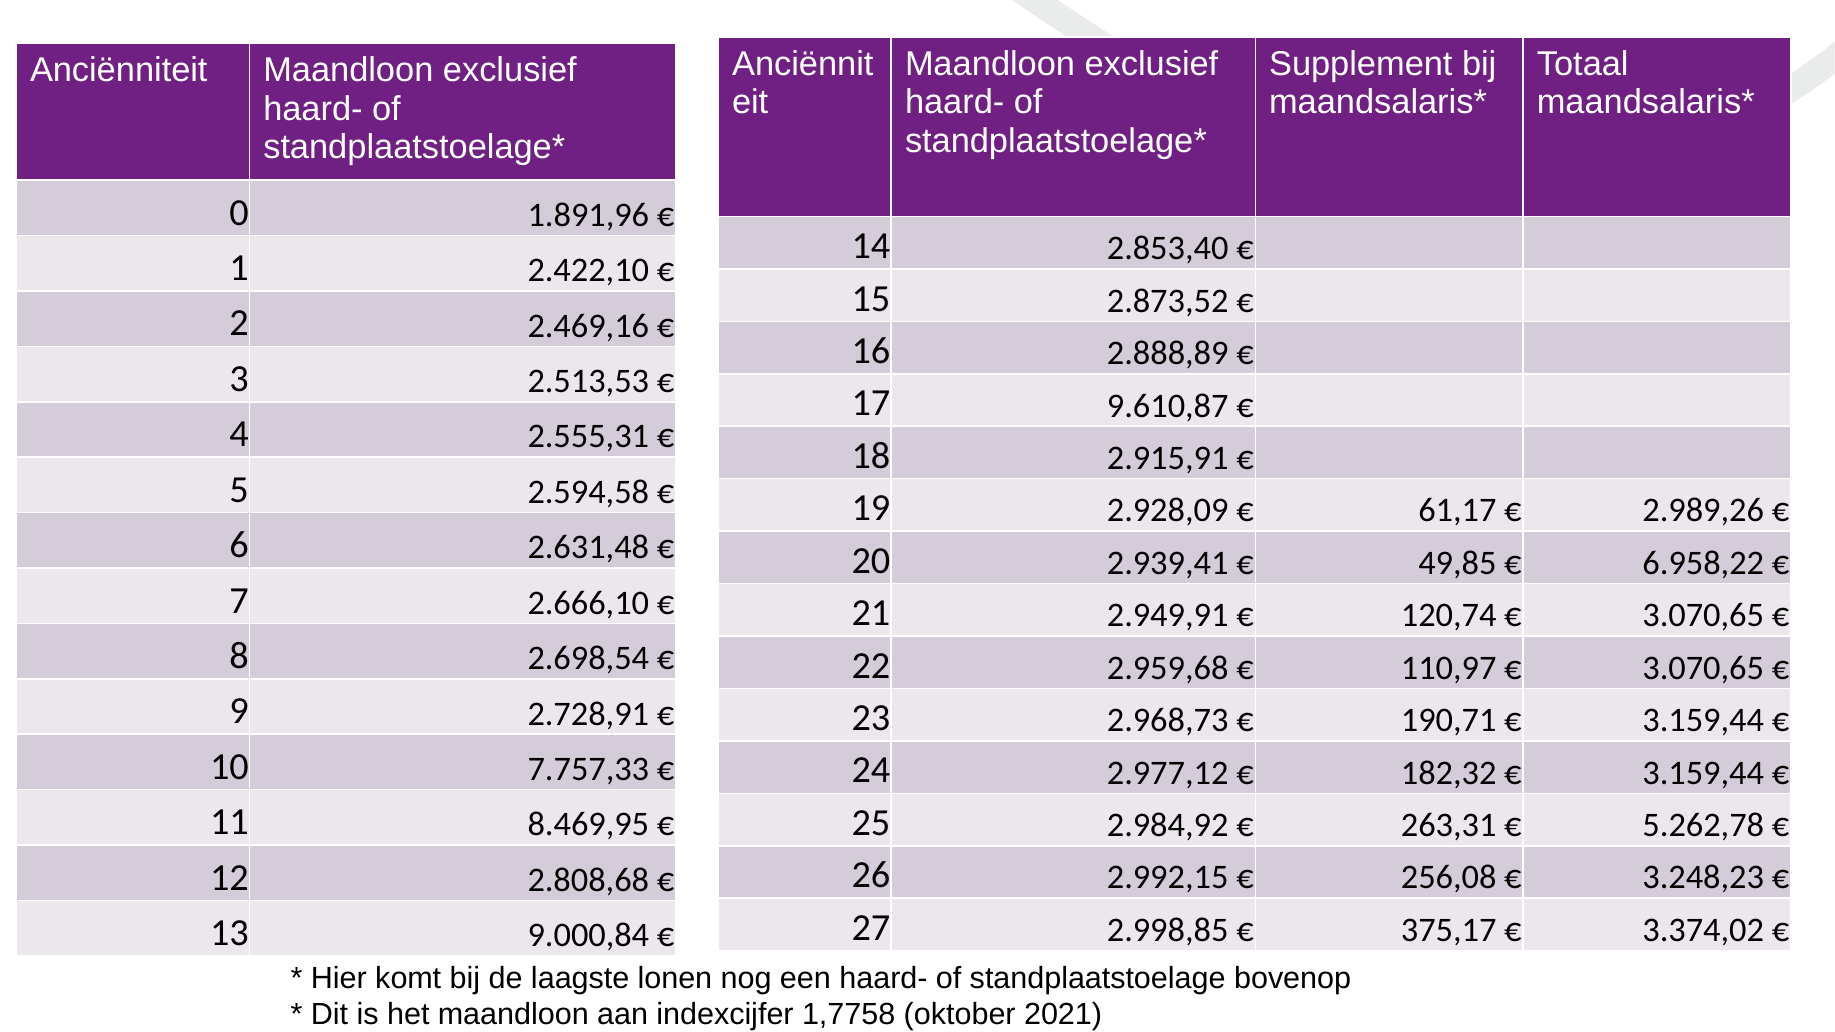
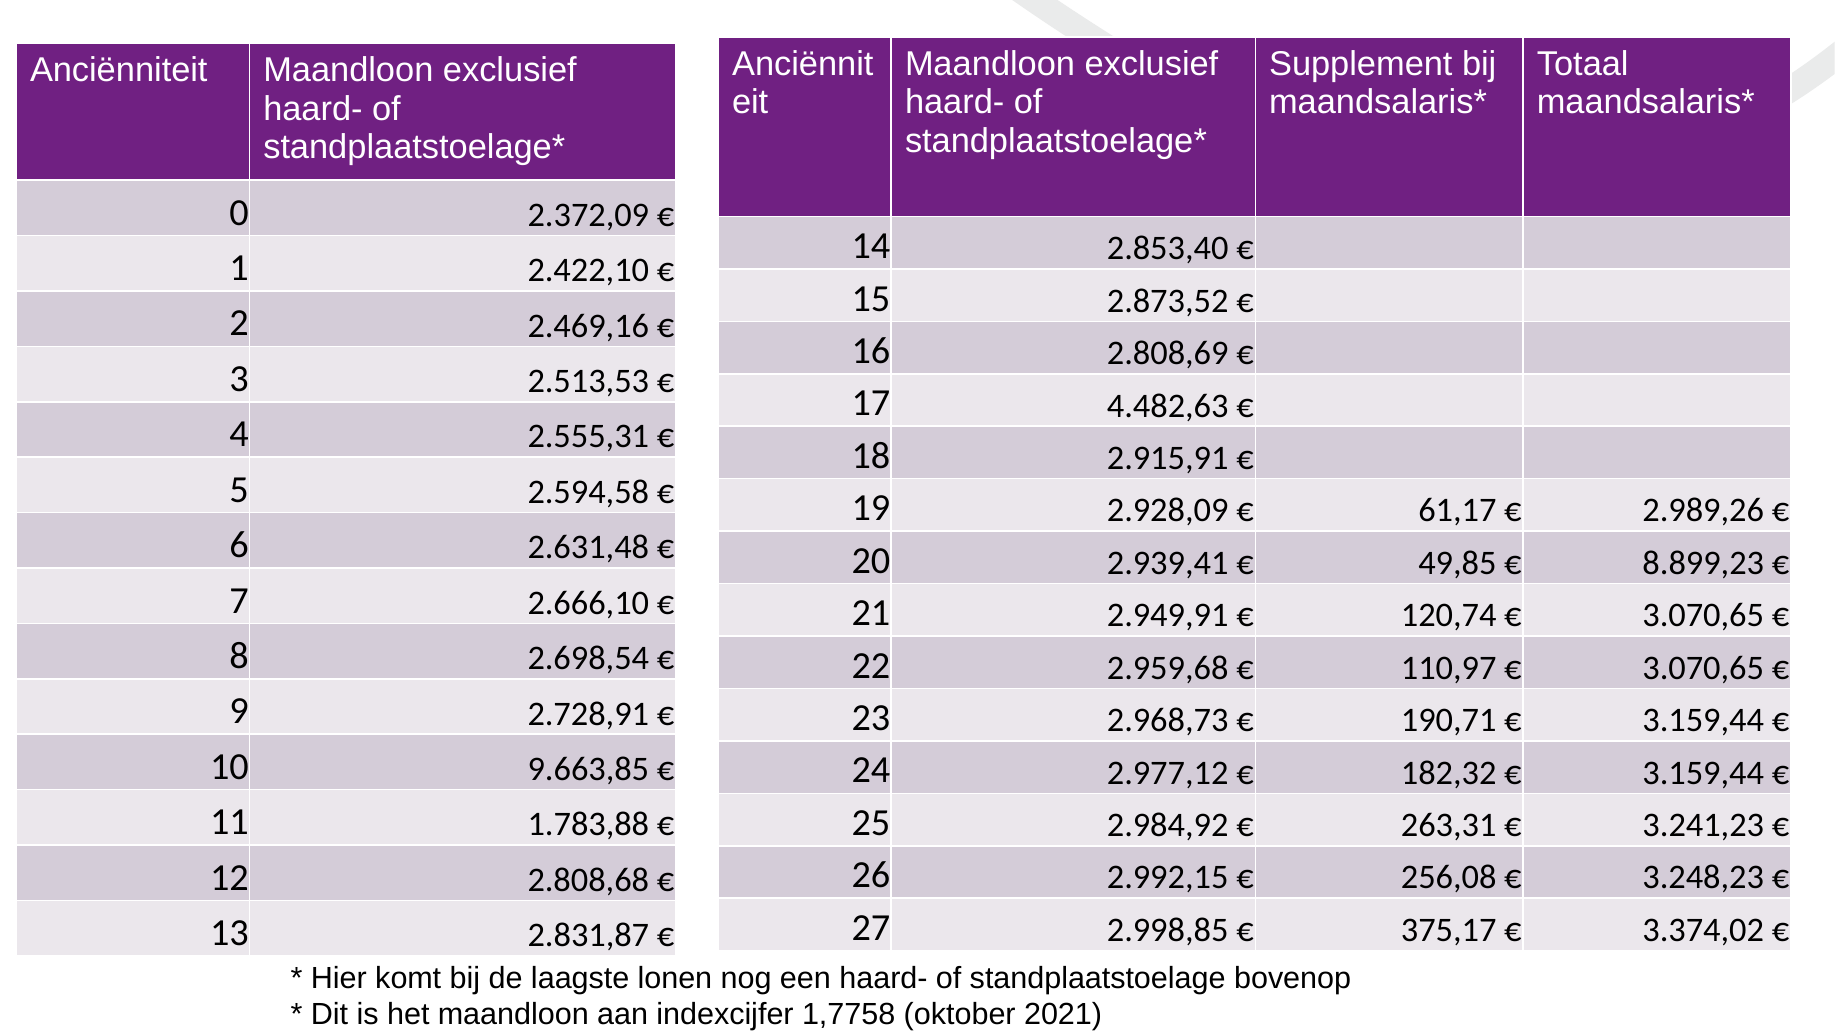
1.891,96: 1.891,96 -> 2.372,09
2.888,89: 2.888,89 -> 2.808,69
9.610,87: 9.610,87 -> 4.482,63
6.958,22: 6.958,22 -> 8.899,23
7.757,33: 7.757,33 -> 9.663,85
8.469,95: 8.469,95 -> 1.783,88
5.262,78: 5.262,78 -> 3.241,23
9.000,84: 9.000,84 -> 2.831,87
